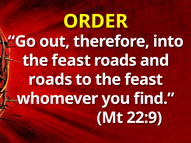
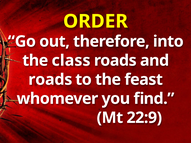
feast at (71, 61): feast -> class
